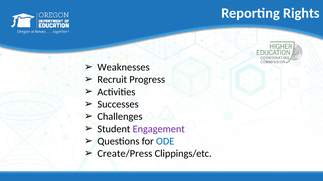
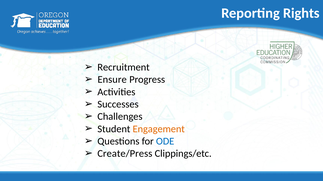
Weaknesses: Weaknesses -> Recruitment
Recruit: Recruit -> Ensure
Engagement colour: purple -> orange
